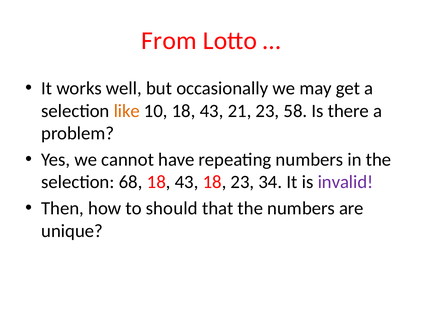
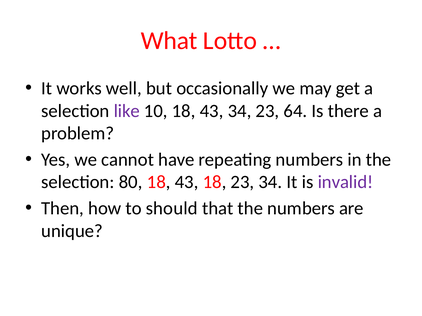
From: From -> What
like colour: orange -> purple
43 21: 21 -> 34
58: 58 -> 64
68: 68 -> 80
